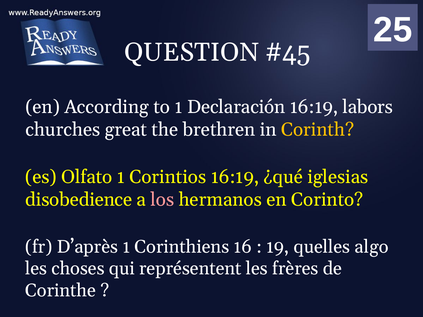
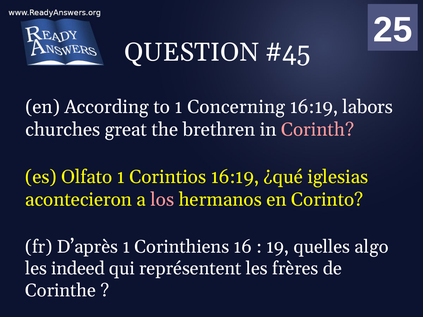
Declaración: Declaración -> Concerning
Corinth colour: yellow -> pink
disobedience: disobedience -> acontecieron
choses: choses -> indeed
